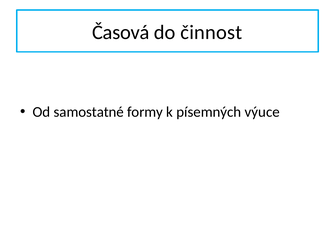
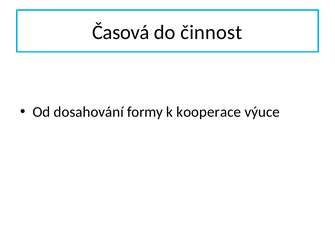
samostatné: samostatné -> dosahování
písemných: písemných -> kooperace
